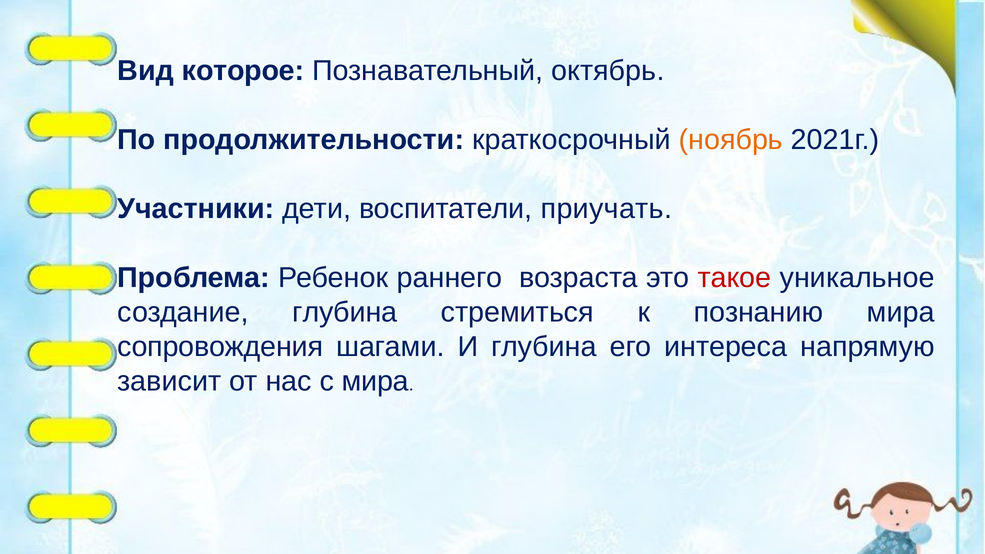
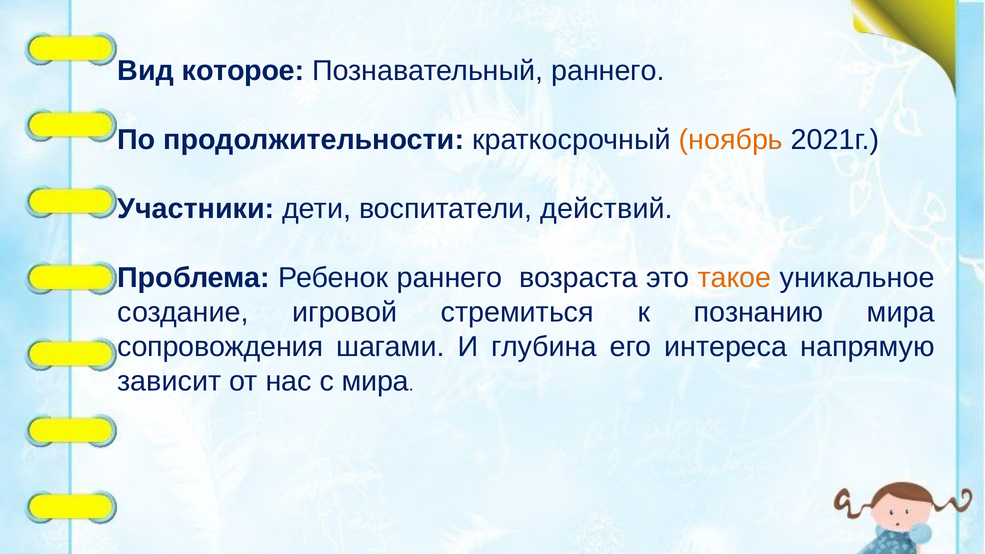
Познавательный октябрь: октябрь -> раннего
приучать: приучать -> действий
такое colour: red -> orange
создание глубина: глубина -> игровой
